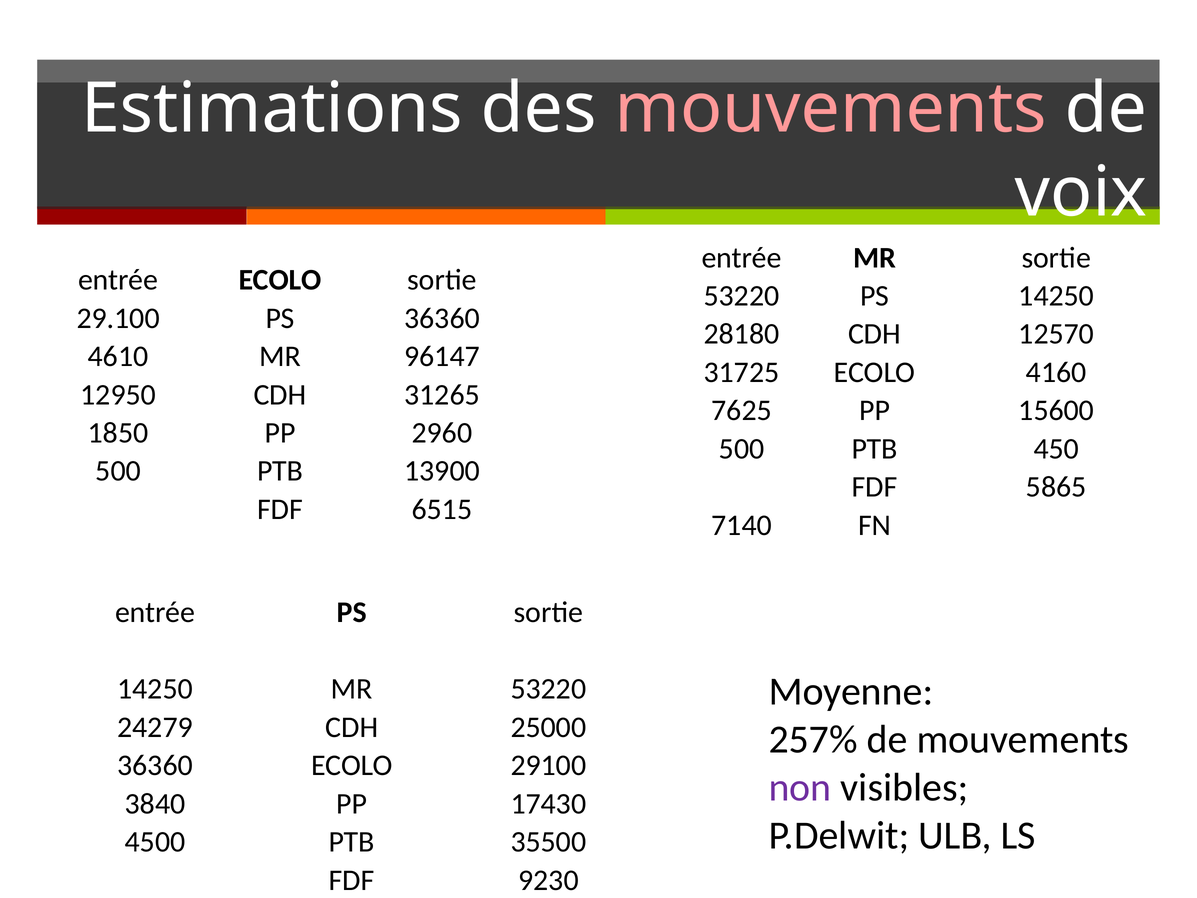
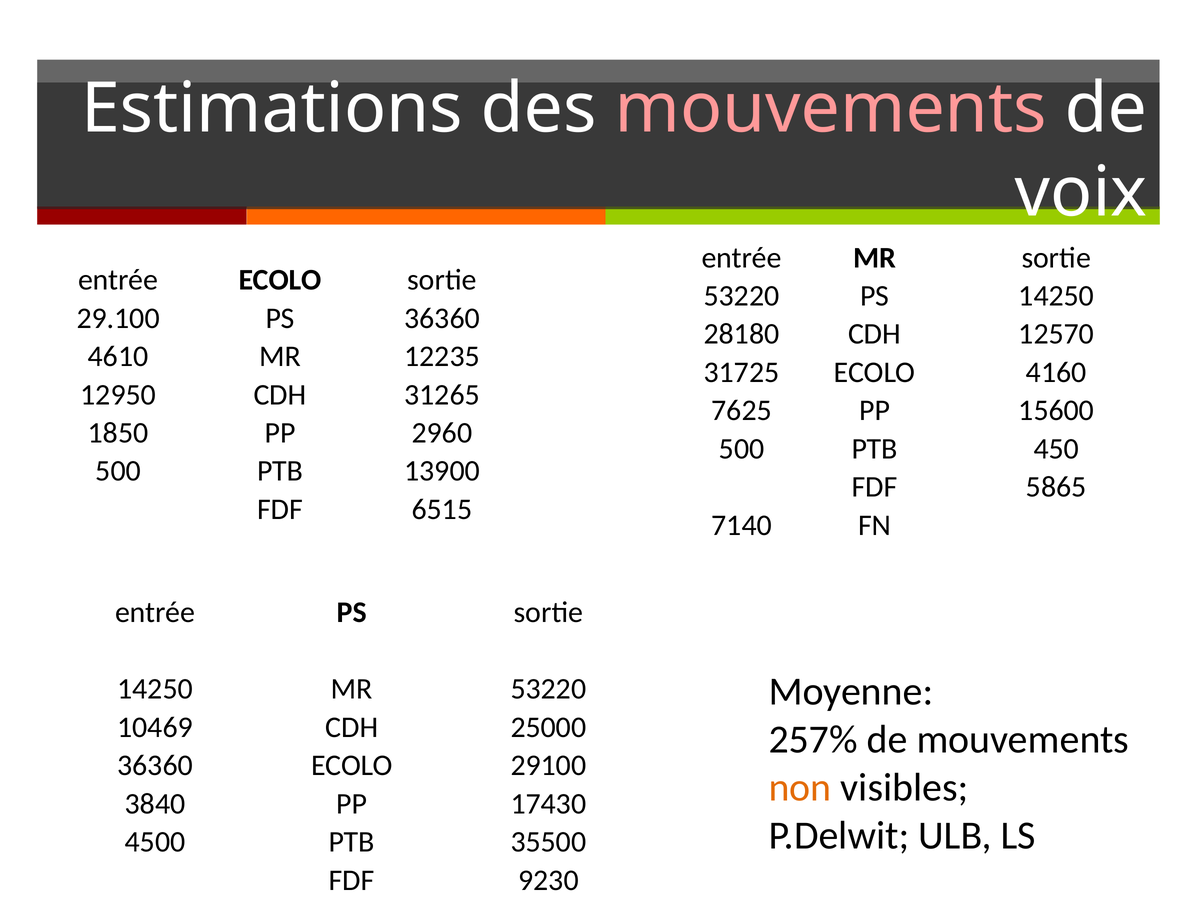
96147: 96147 -> 12235
24279: 24279 -> 10469
non colour: purple -> orange
